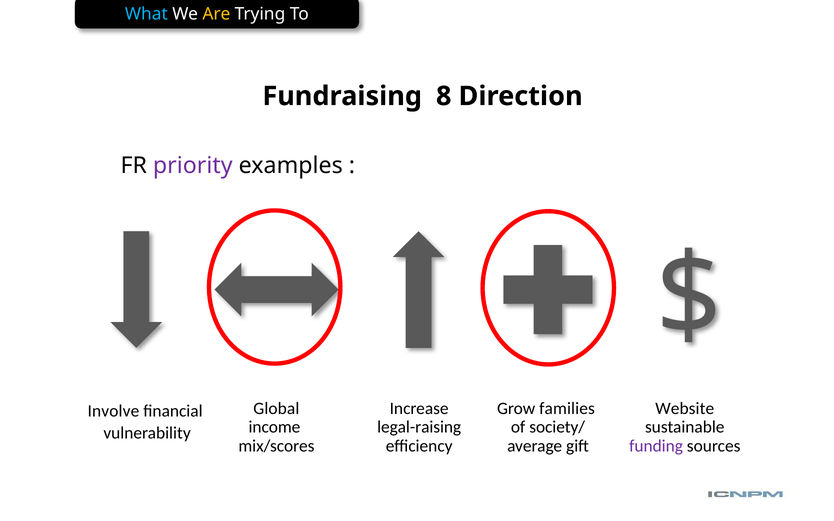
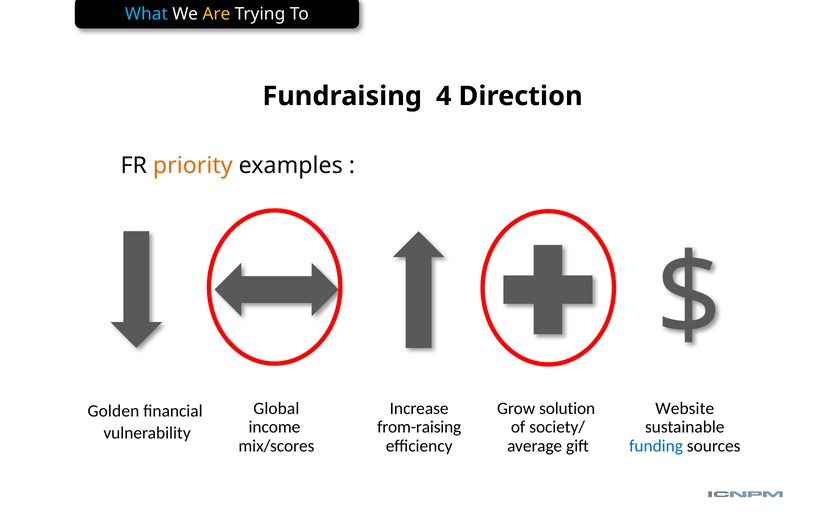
8: 8 -> 4
priority colour: purple -> orange
families: families -> solution
Involve: Involve -> Golden
legal-raising: legal-raising -> from-raising
funding colour: purple -> blue
